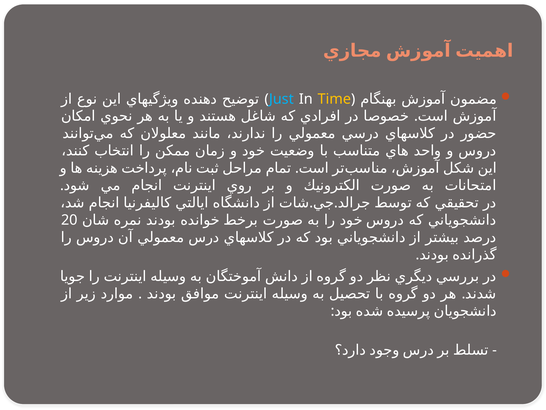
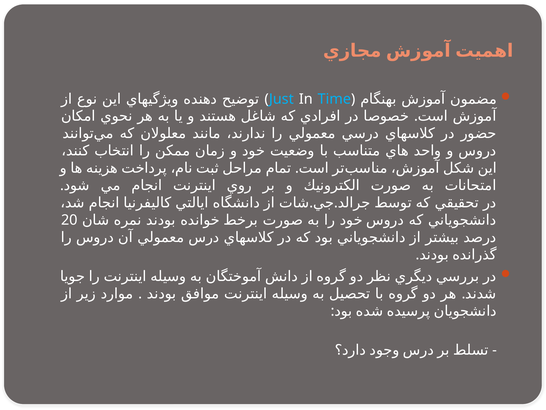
Time colour: yellow -> light blue
